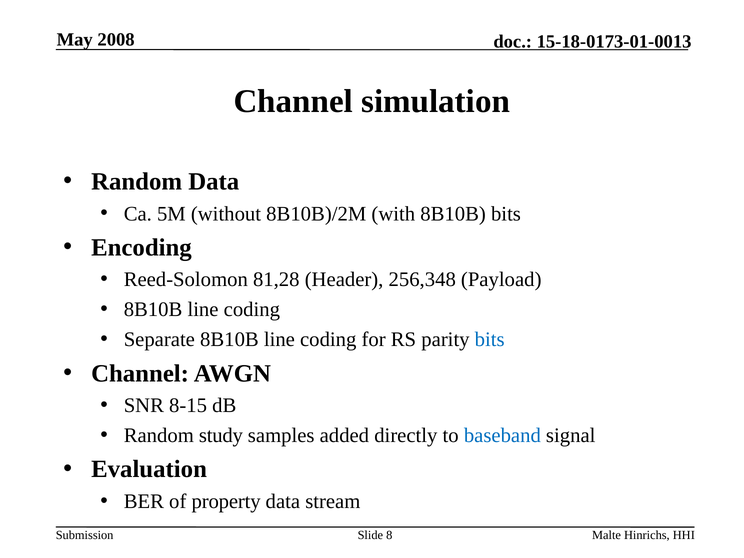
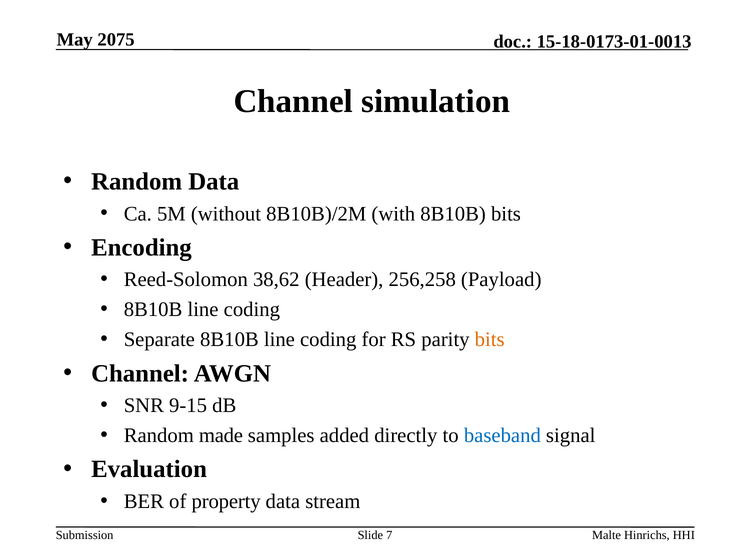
2008: 2008 -> 2075
81,28: 81,28 -> 38,62
256,348: 256,348 -> 256,258
bits at (490, 340) colour: blue -> orange
8-15: 8-15 -> 9-15
study: study -> made
8: 8 -> 7
